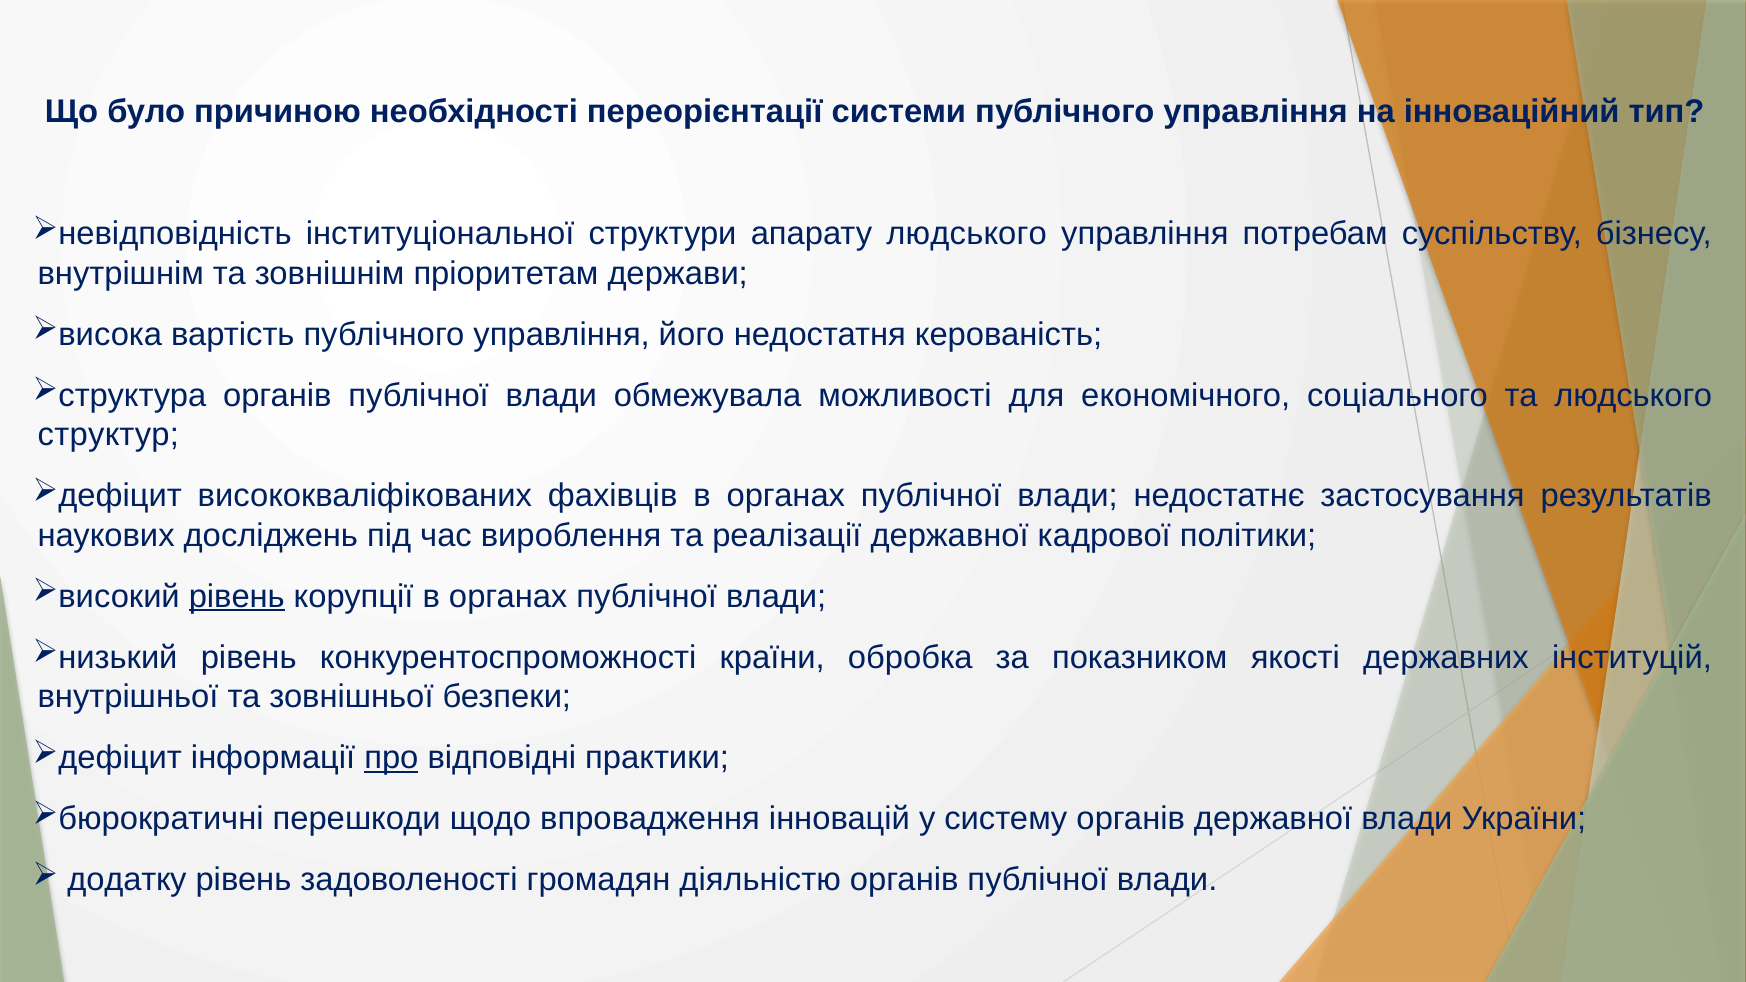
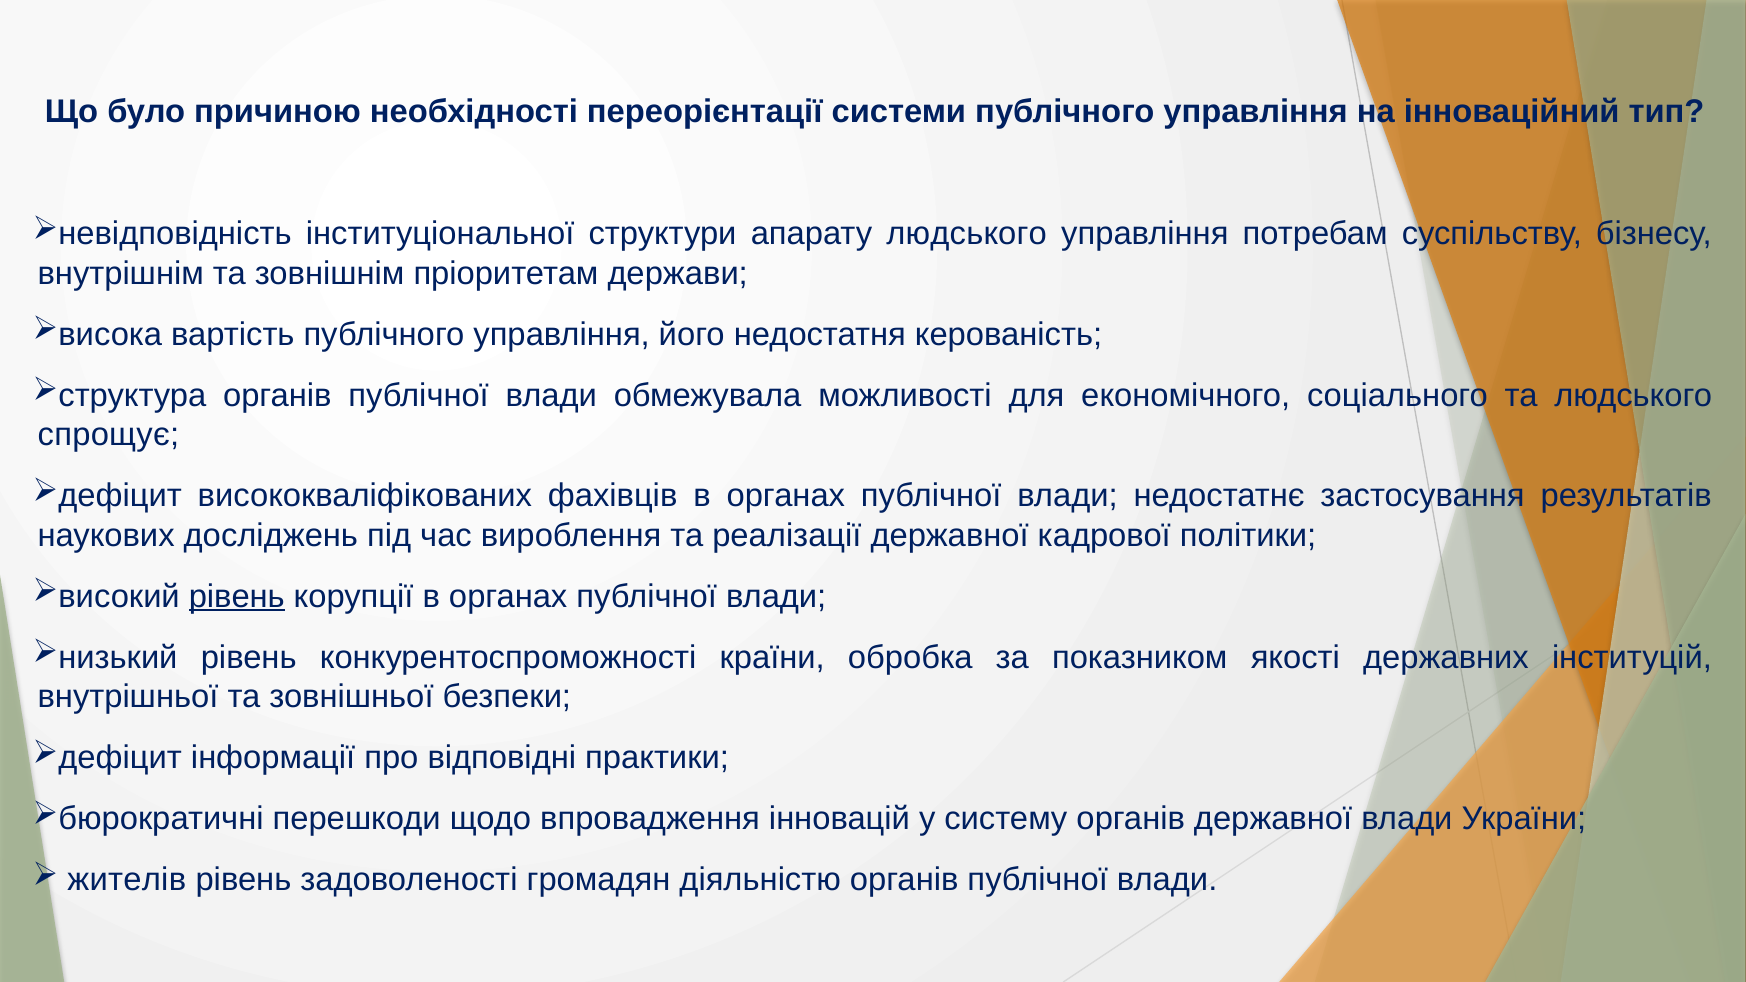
структур: структур -> спрощує
про underline: present -> none
додатку: додатку -> жителів
